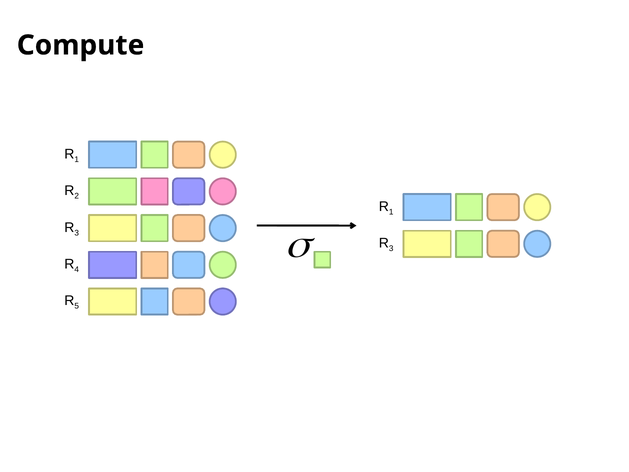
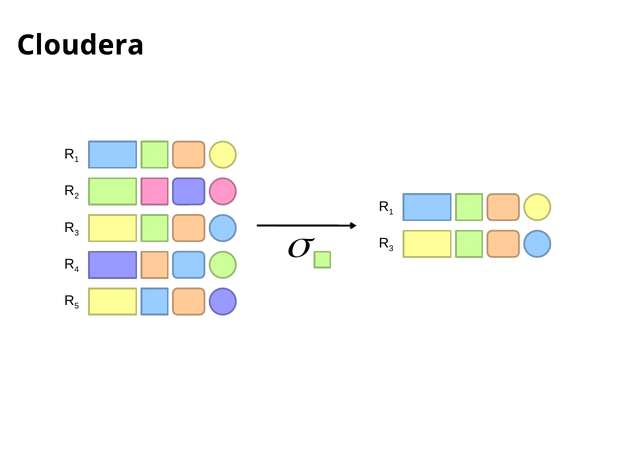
Compute: Compute -> Cloudera
